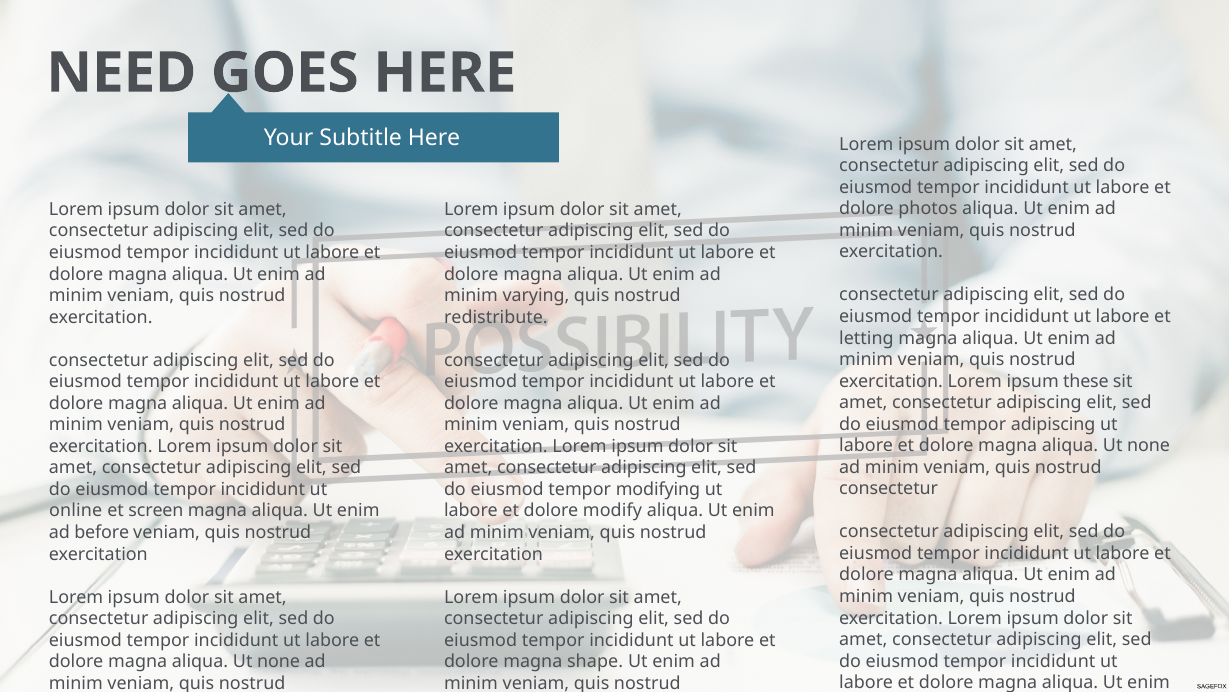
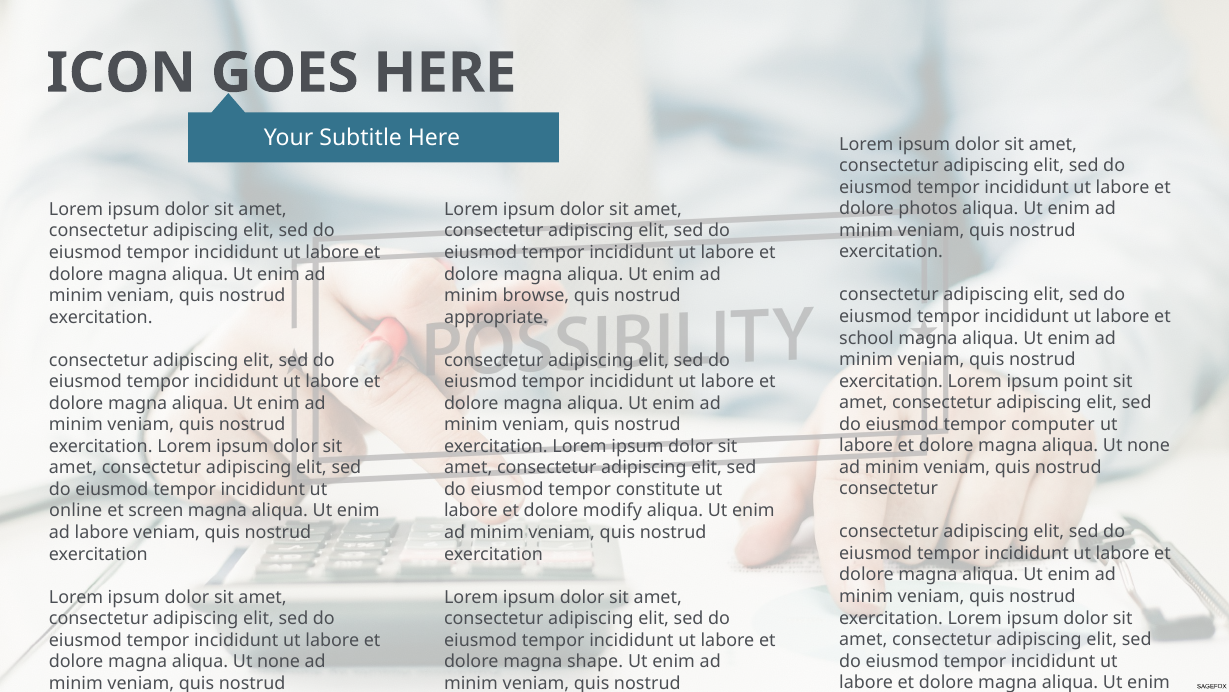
NEED: NEED -> ICON
varying: varying -> browse
redistribute: redistribute -> appropriate
letting: letting -> school
these: these -> point
tempor adipiscing: adipiscing -> computer
modifying: modifying -> constitute
ad before: before -> labore
